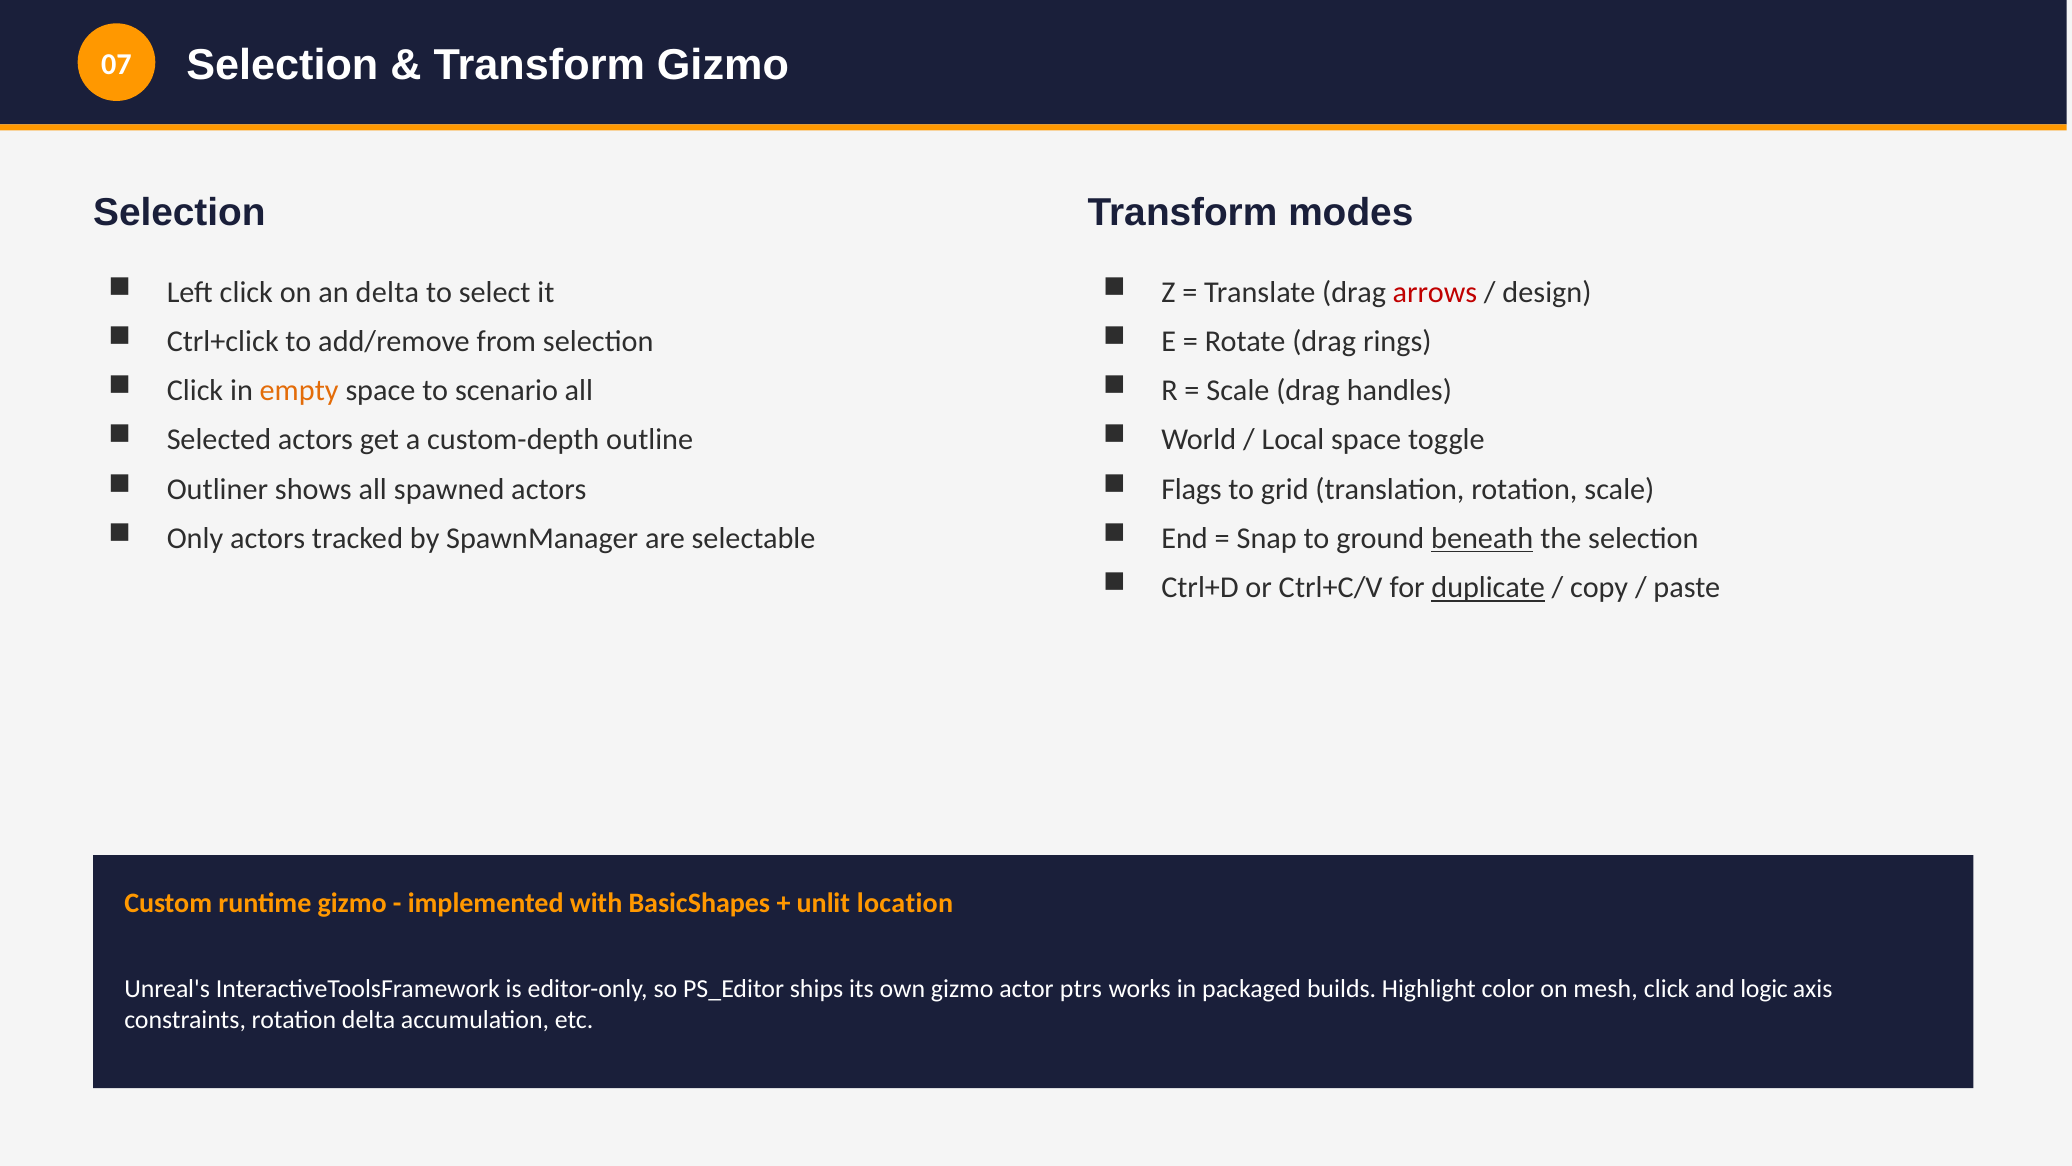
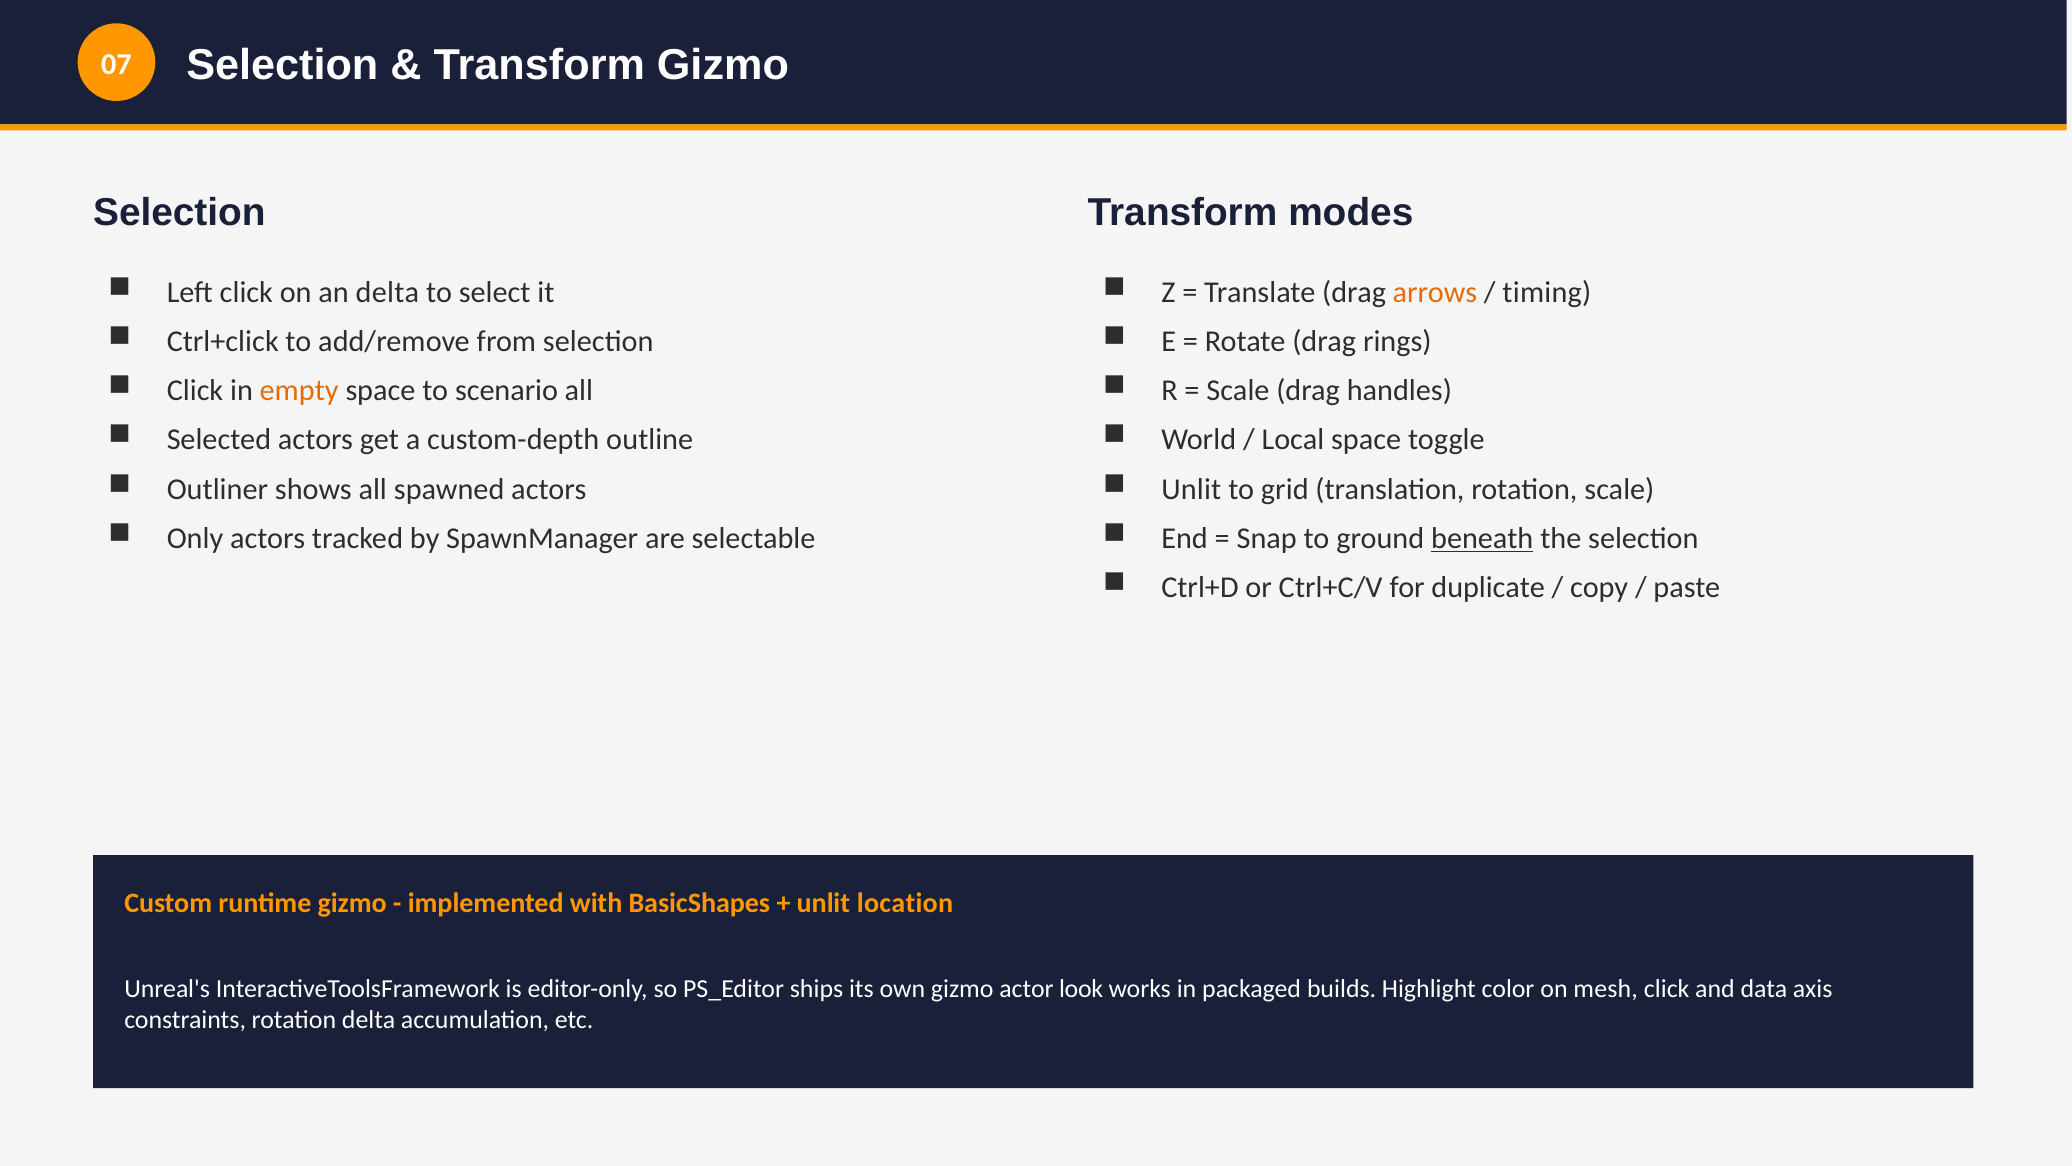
arrows colour: red -> orange
design: design -> timing
Flags at (1192, 489): Flags -> Unlit
duplicate underline: present -> none
ptrs: ptrs -> look
logic: logic -> data
